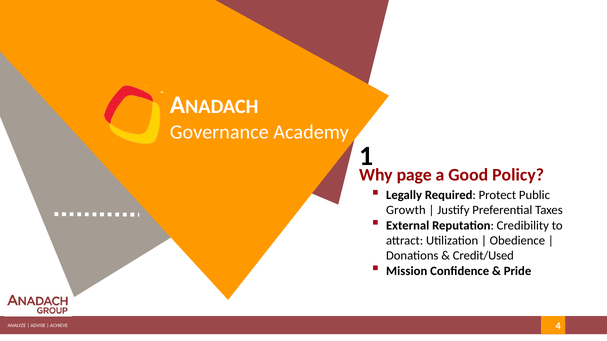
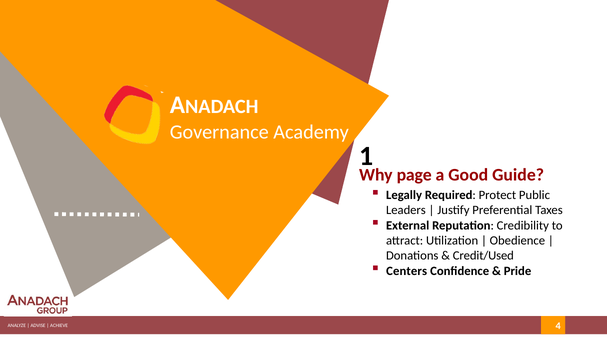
Policy: Policy -> Guide
Growth: Growth -> Leaders
Mission: Mission -> Centers
